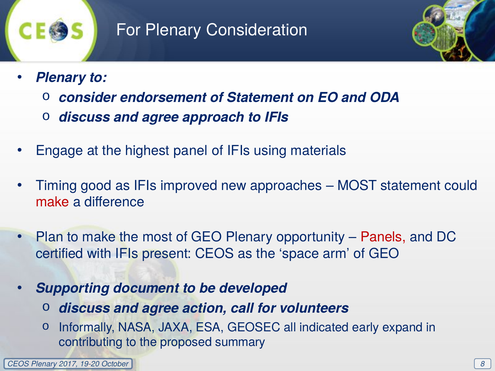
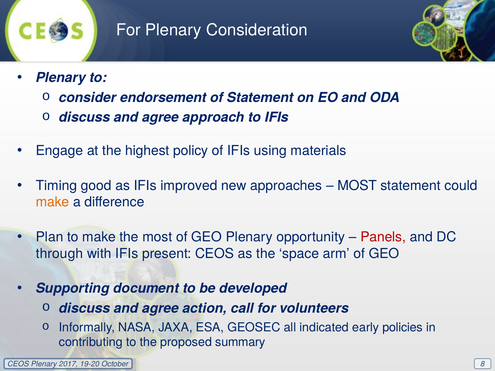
panel: panel -> policy
make at (53, 202) colour: red -> orange
certified: certified -> through
expand: expand -> policies
